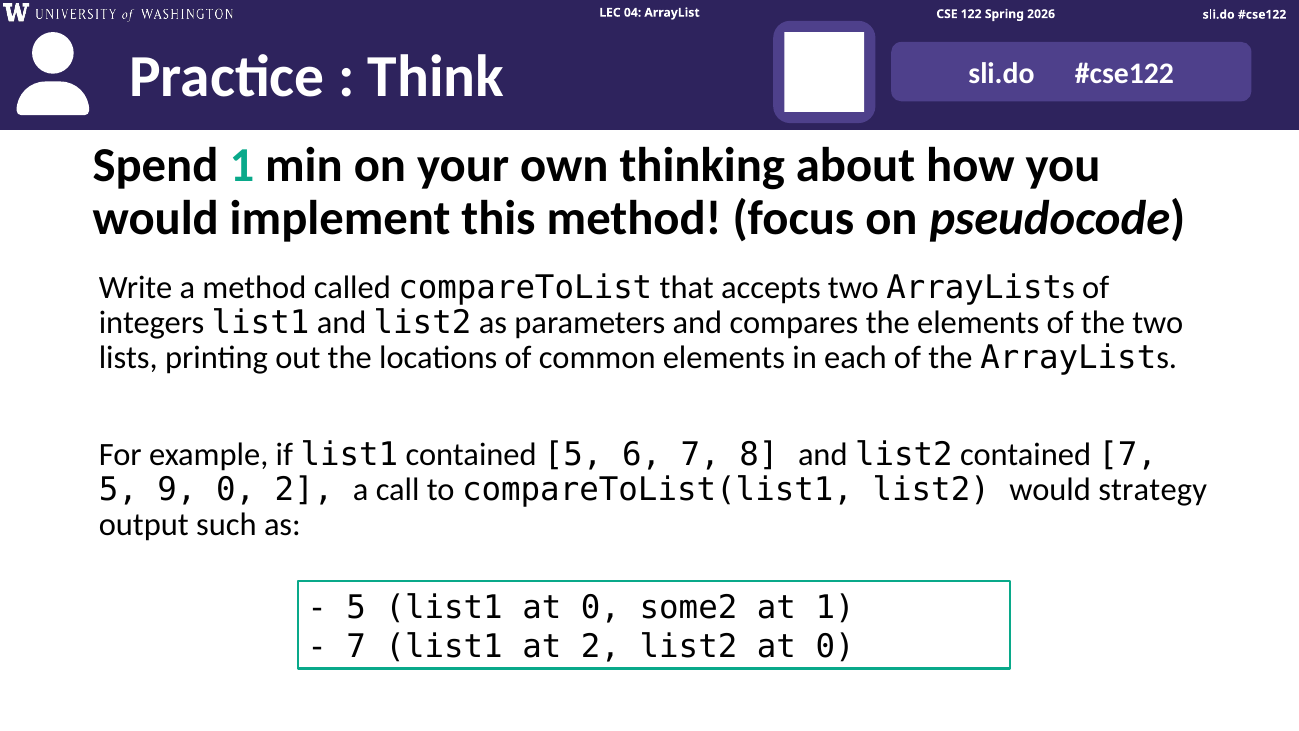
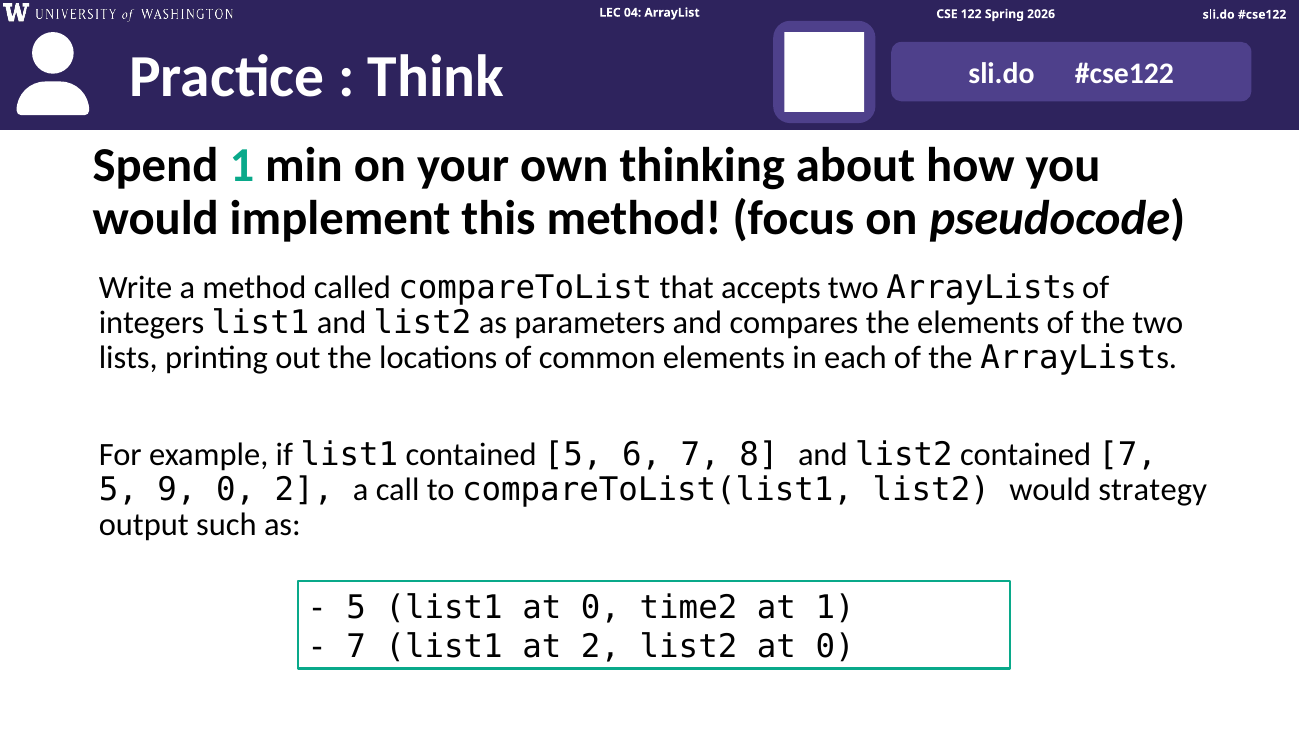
some2: some2 -> time2
